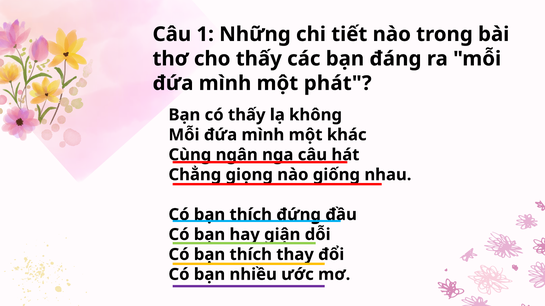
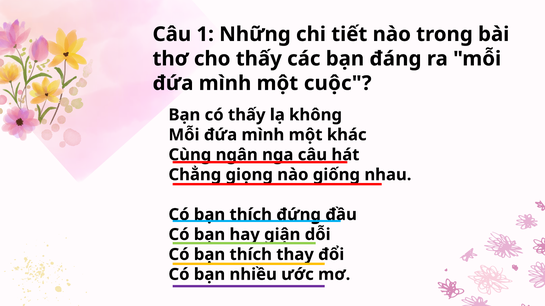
phát: phát -> cuộc
